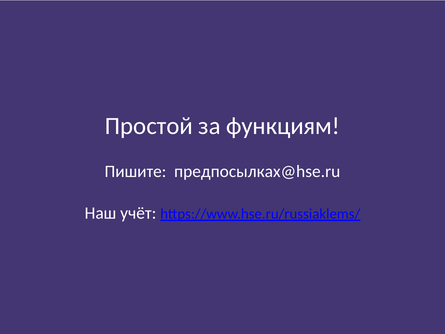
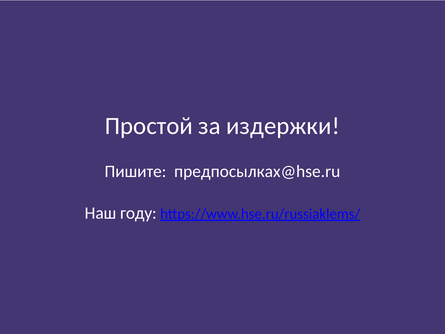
функциям: функциям -> издержки
учёт: учёт -> году
